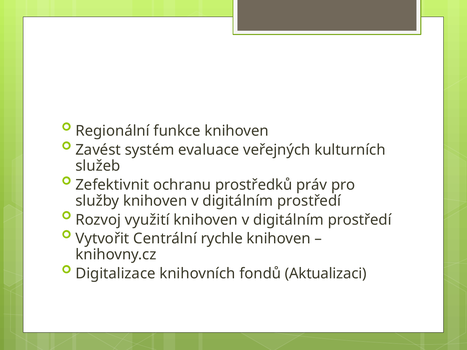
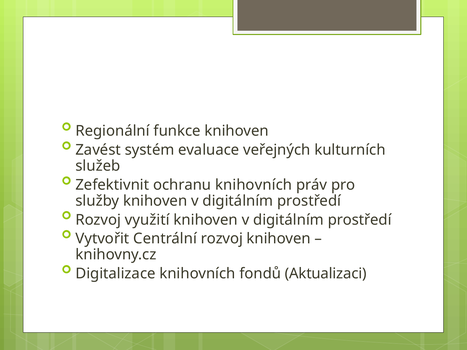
ochranu prostředků: prostředků -> knihovních
Centrální rychle: rychle -> rozvoj
